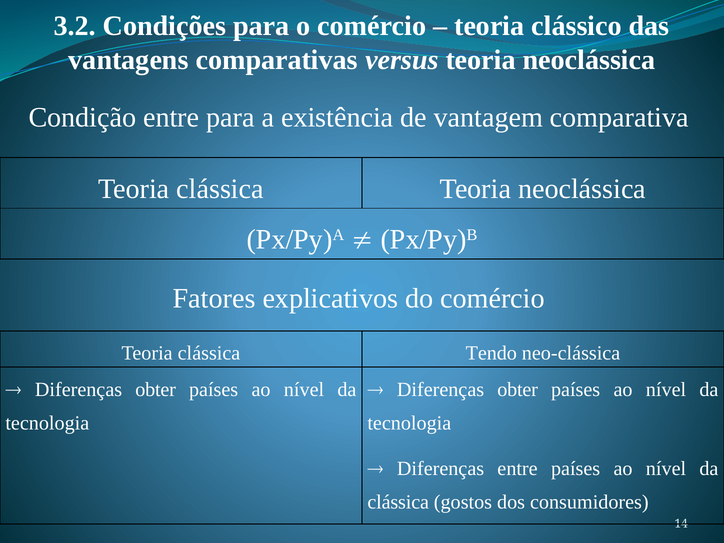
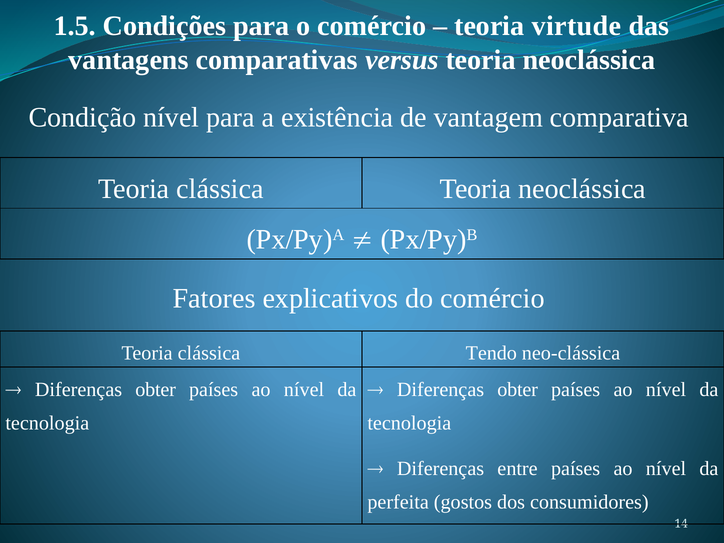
3.2: 3.2 -> 1.5
clássico: clássico -> virtude
Condição entre: entre -> nível
clássica at (398, 502): clássica -> perfeita
